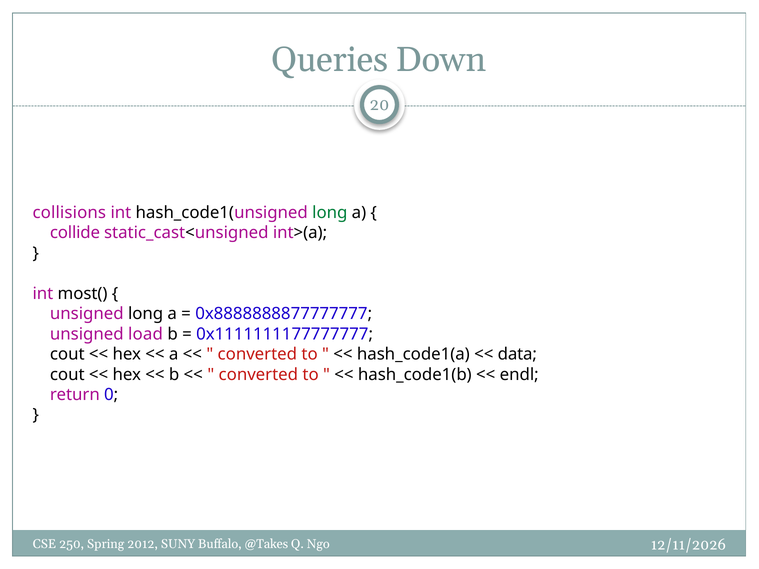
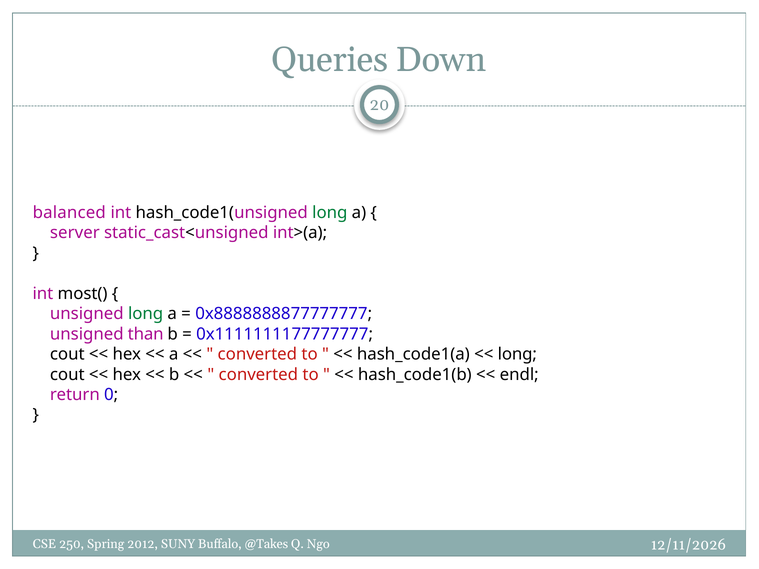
collisions: collisions -> balanced
collide: collide -> server
long at (146, 314) colour: black -> green
load: load -> than
data at (517, 354): data -> long
